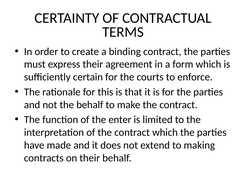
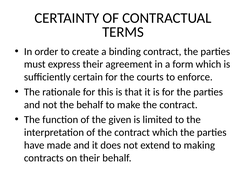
enter: enter -> given
